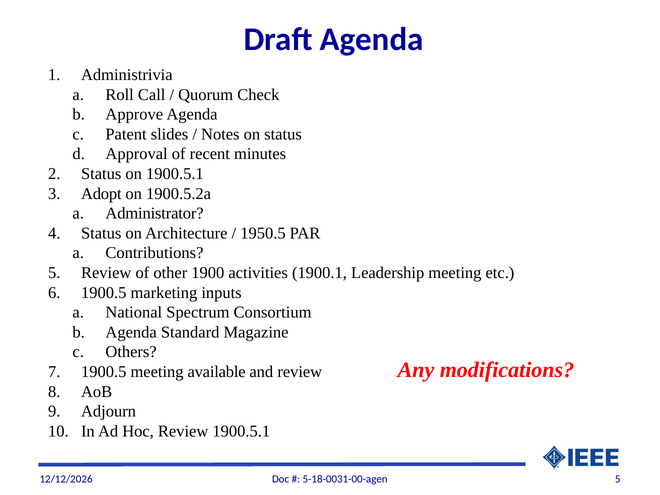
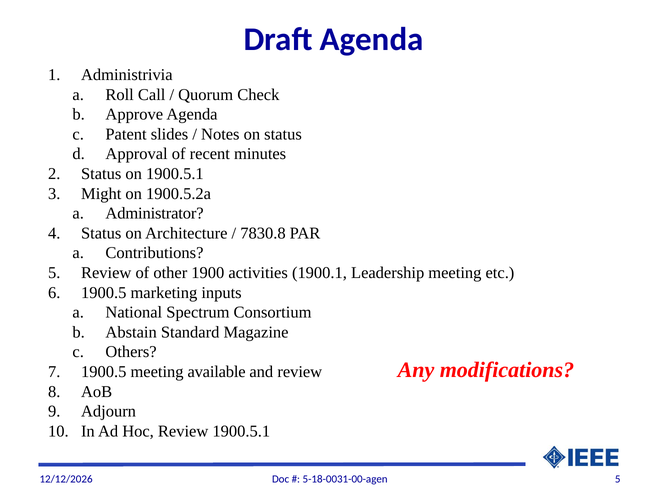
Adopt: Adopt -> Might
1950.5: 1950.5 -> 7830.8
Agenda at (131, 332): Agenda -> Abstain
